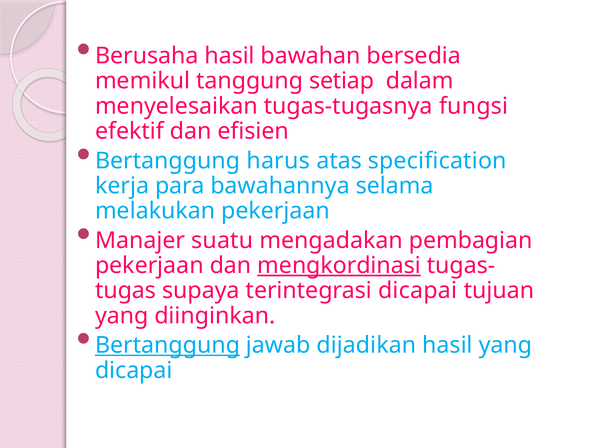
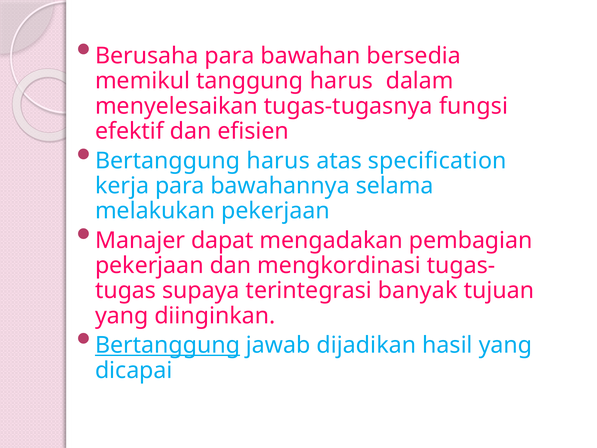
Berusaha hasil: hasil -> para
tanggung setiap: setiap -> harus
suatu: suatu -> dapat
mengkordinasi underline: present -> none
terintegrasi dicapai: dicapai -> banyak
